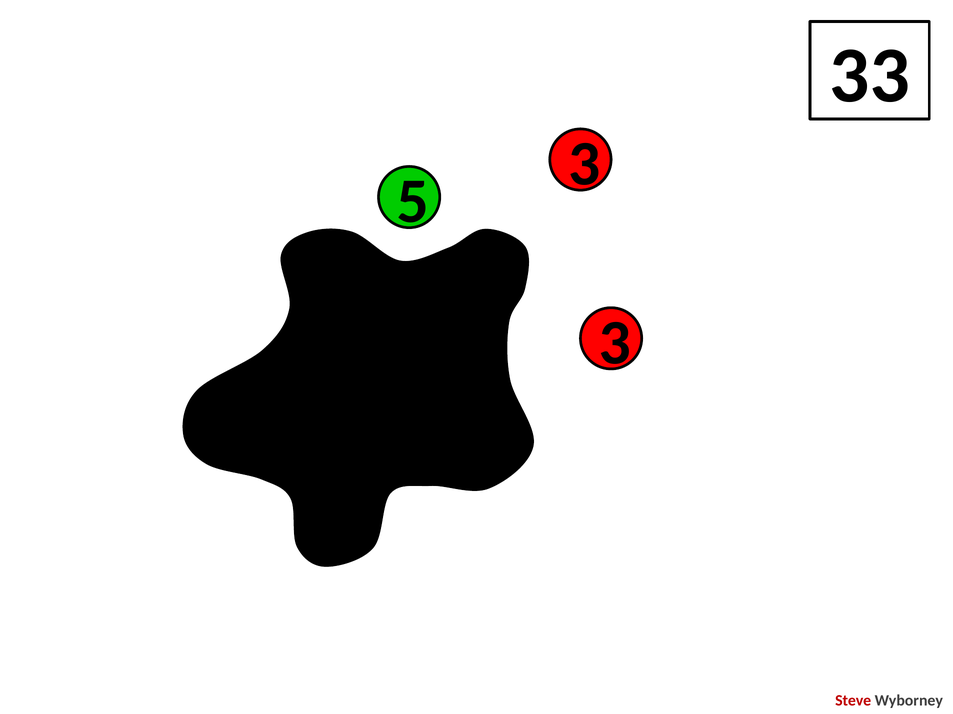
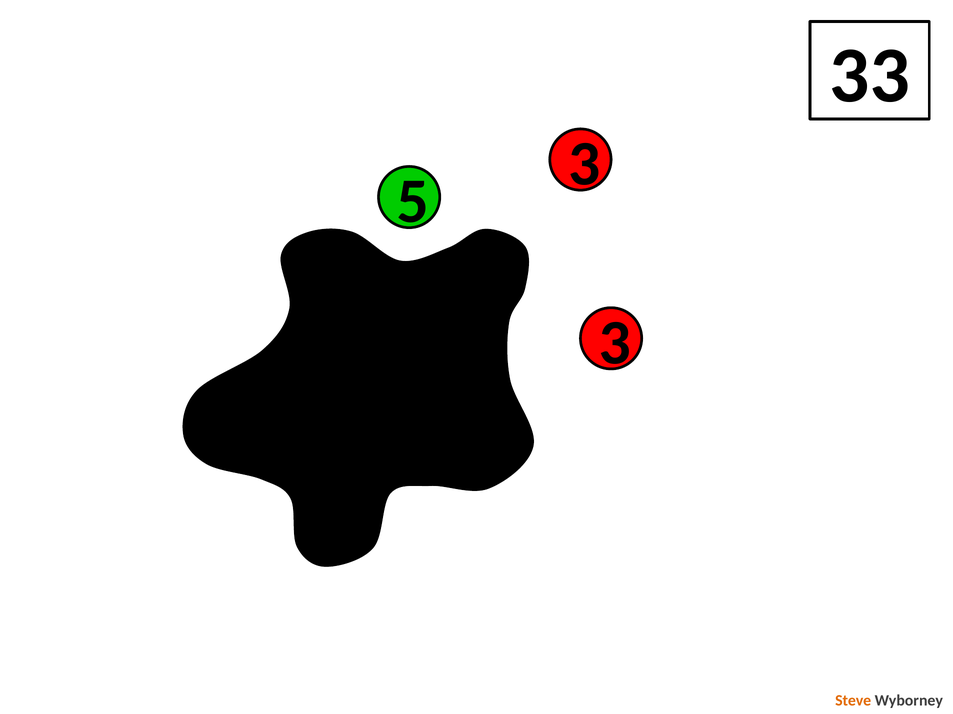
Steve colour: red -> orange
